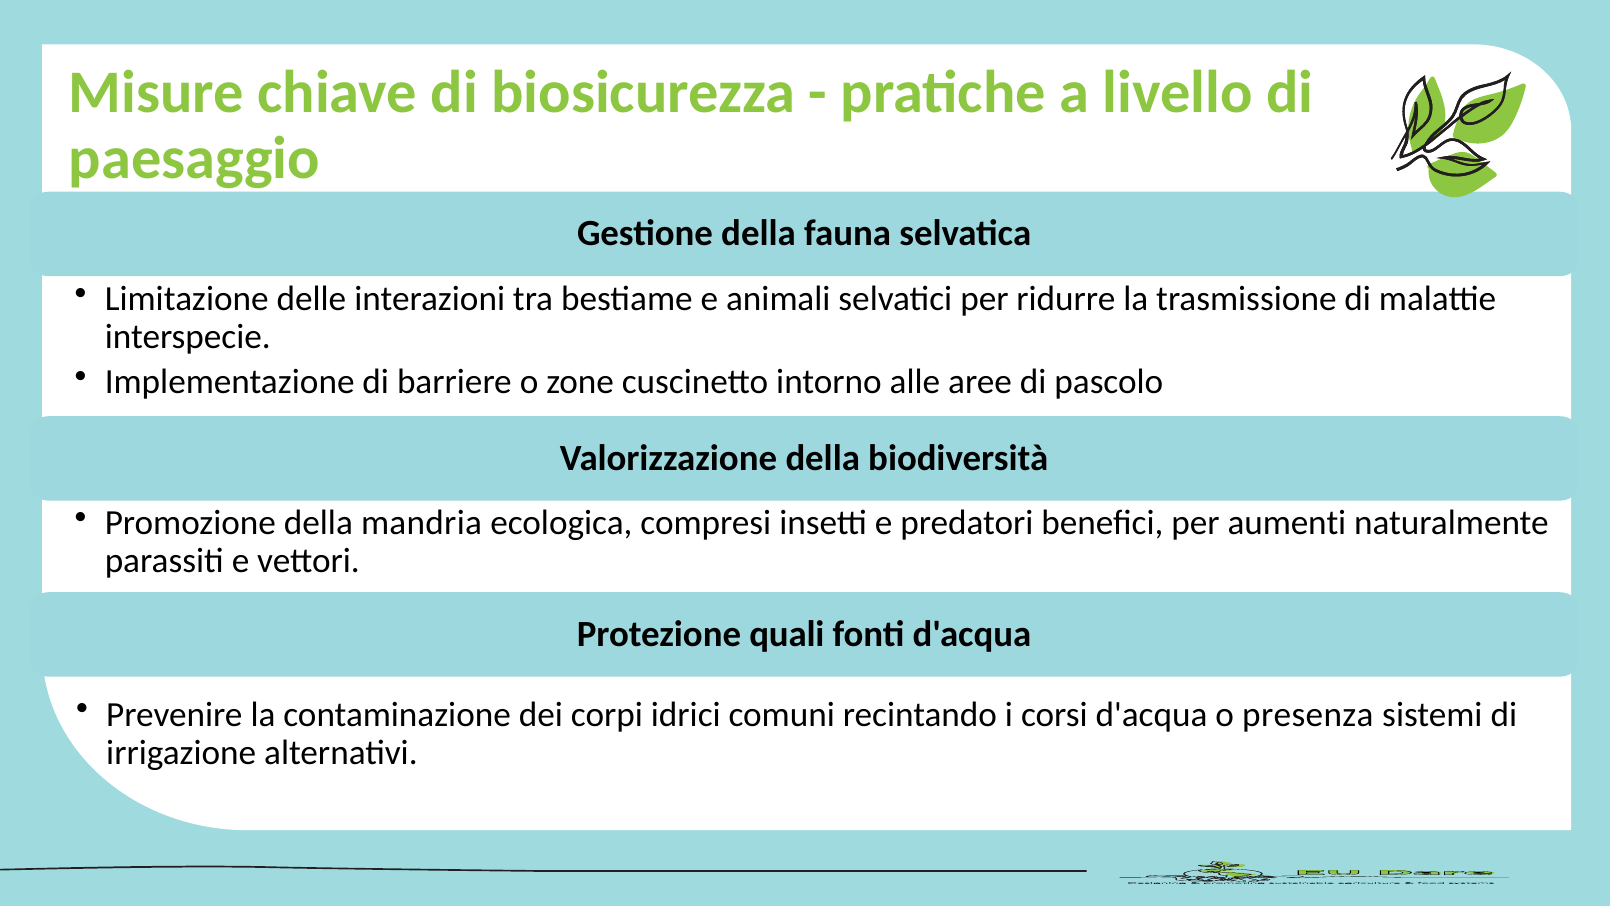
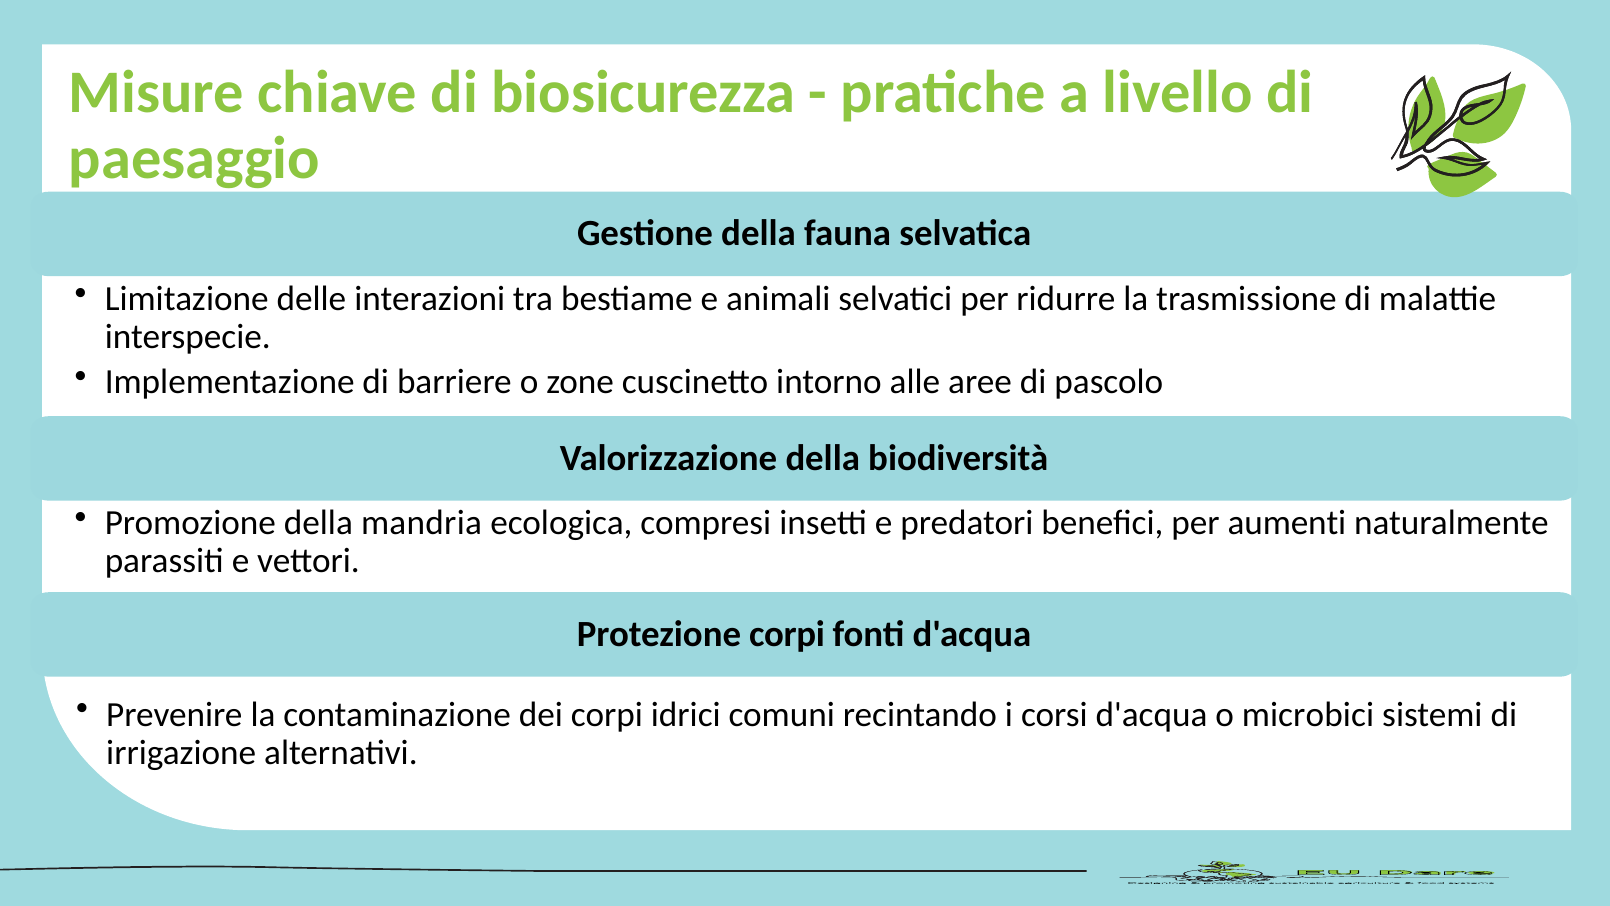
Protezione quali: quali -> corpi
presenza: presenza -> microbici
